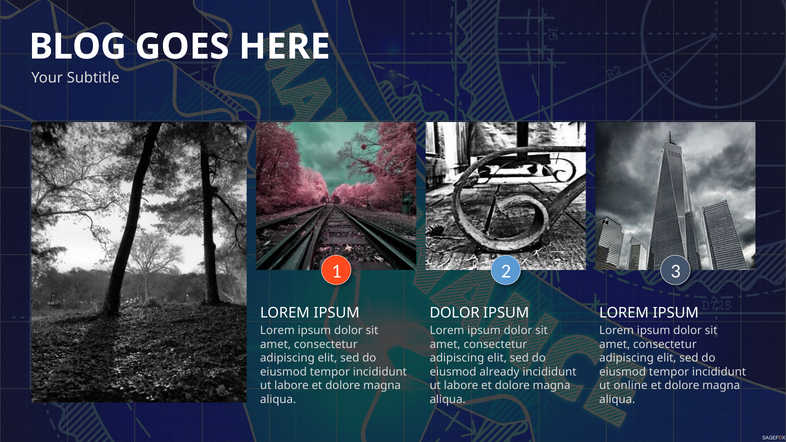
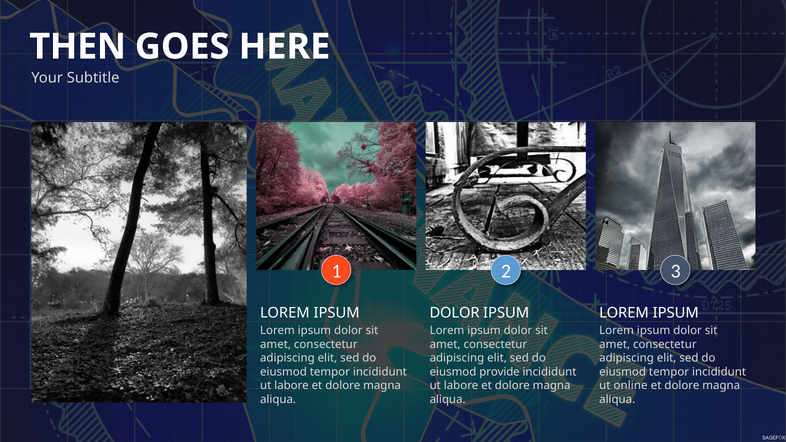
BLOG: BLOG -> THEN
already: already -> provide
